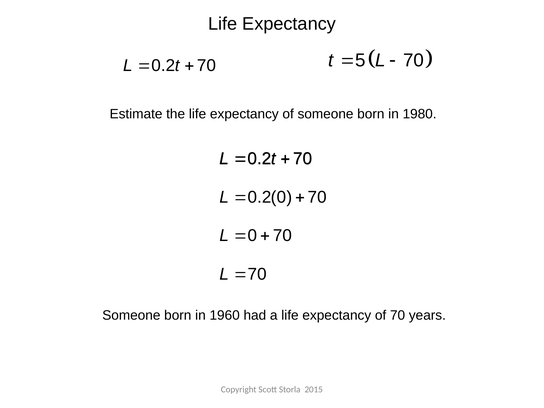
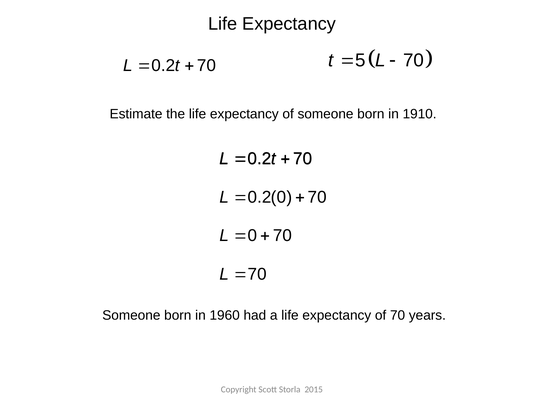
1980: 1980 -> 1910
